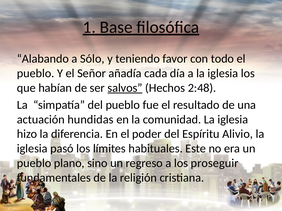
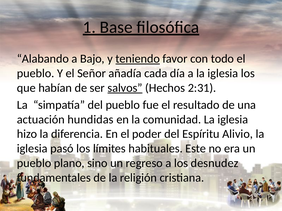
Sólo: Sólo -> Bajo
teniendo underline: none -> present
2:48: 2:48 -> 2:31
proseguir: proseguir -> desnudez
